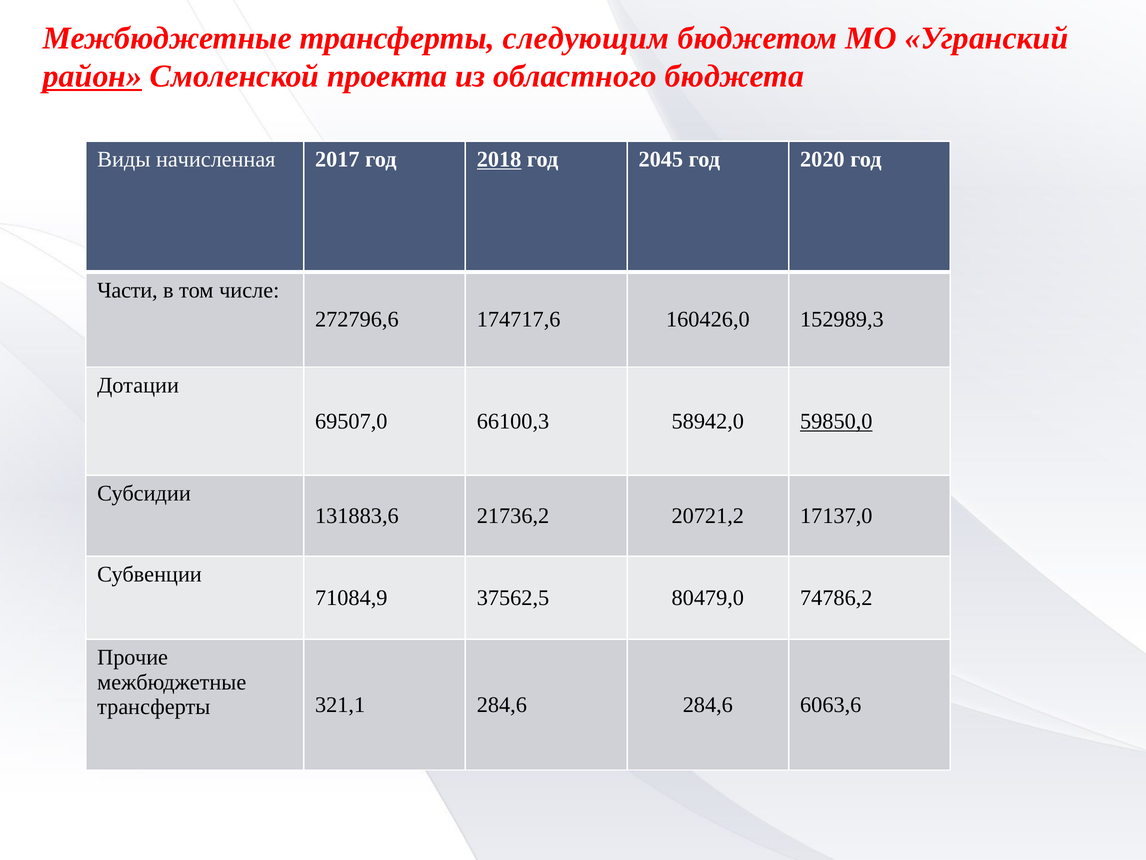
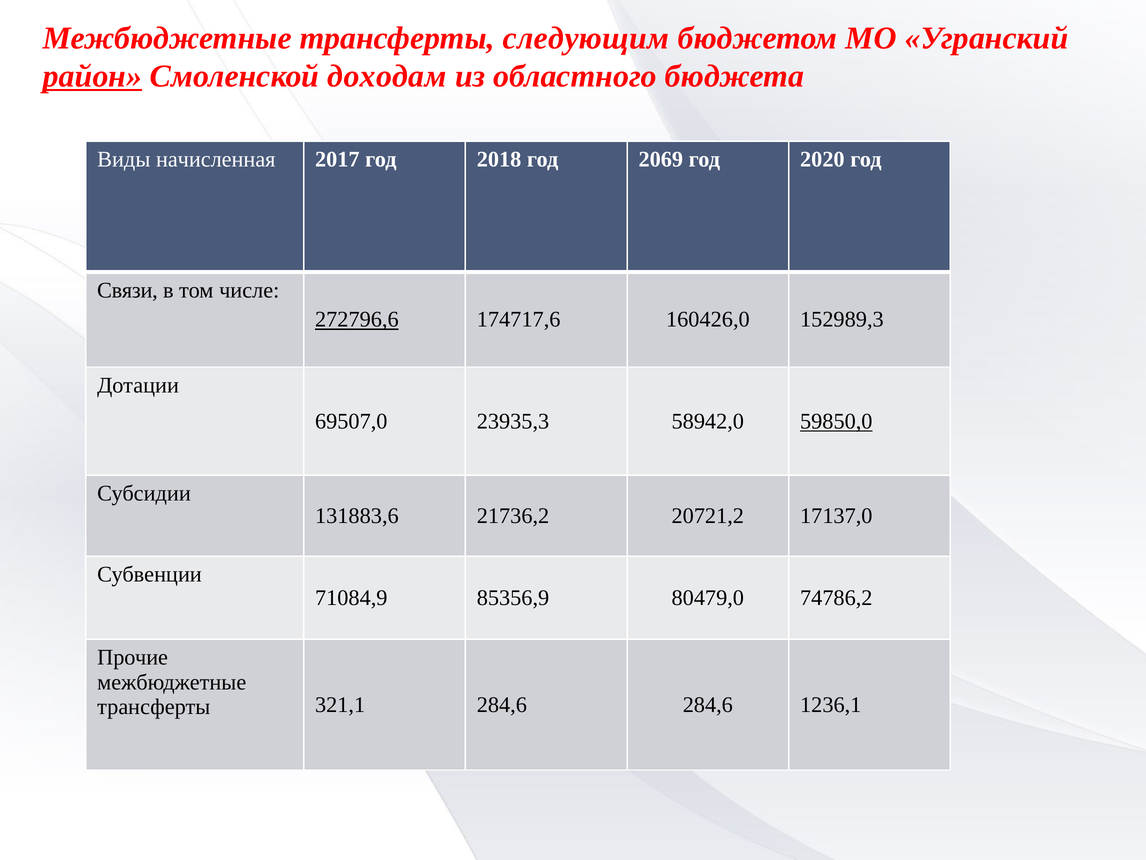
проекта: проекта -> доходам
2018 underline: present -> none
2045: 2045 -> 2069
Части: Части -> Связи
272796,6 underline: none -> present
66100,3: 66100,3 -> 23935,3
37562,5: 37562,5 -> 85356,9
6063,6: 6063,6 -> 1236,1
